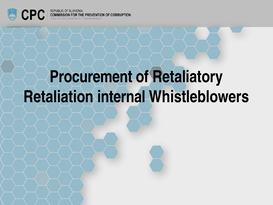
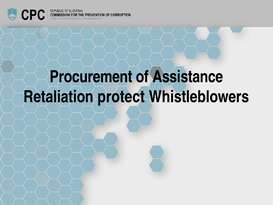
Retaliatory: Retaliatory -> Assistance
internal: internal -> protect
